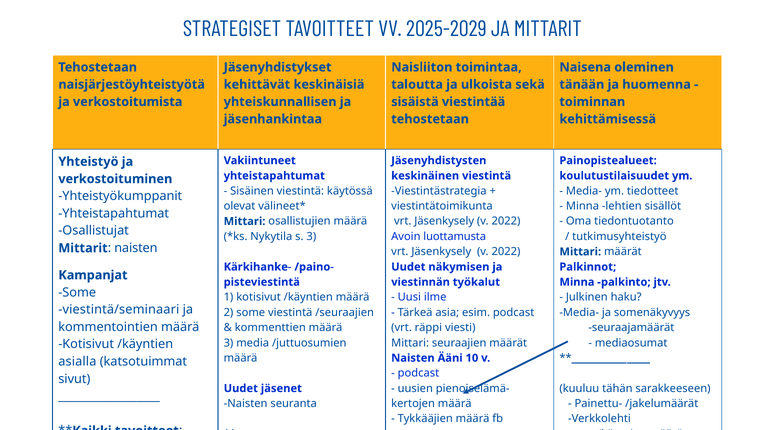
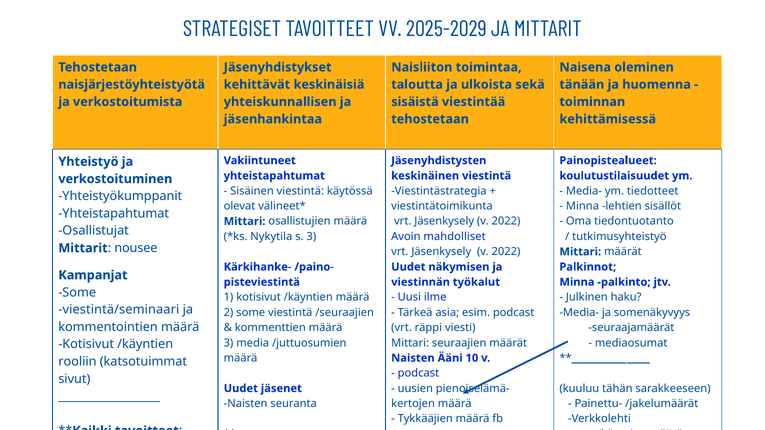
luottamusta: luottamusta -> mahdolliset
Mittarit naisten: naisten -> nousee
asialla: asialla -> rooliin
